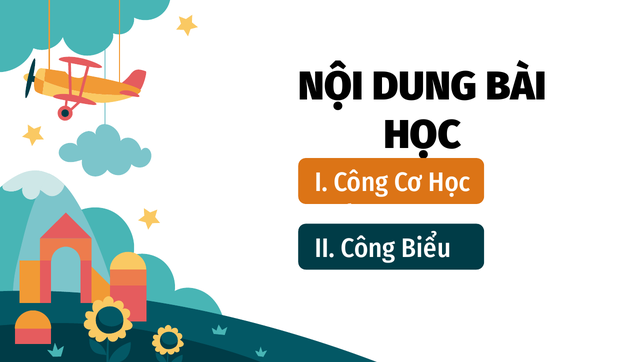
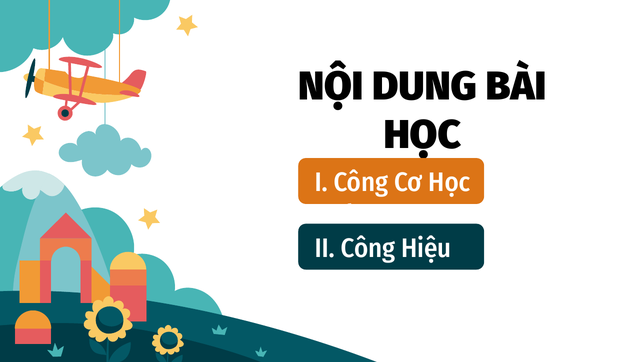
Biểu: Biểu -> Hiệu
